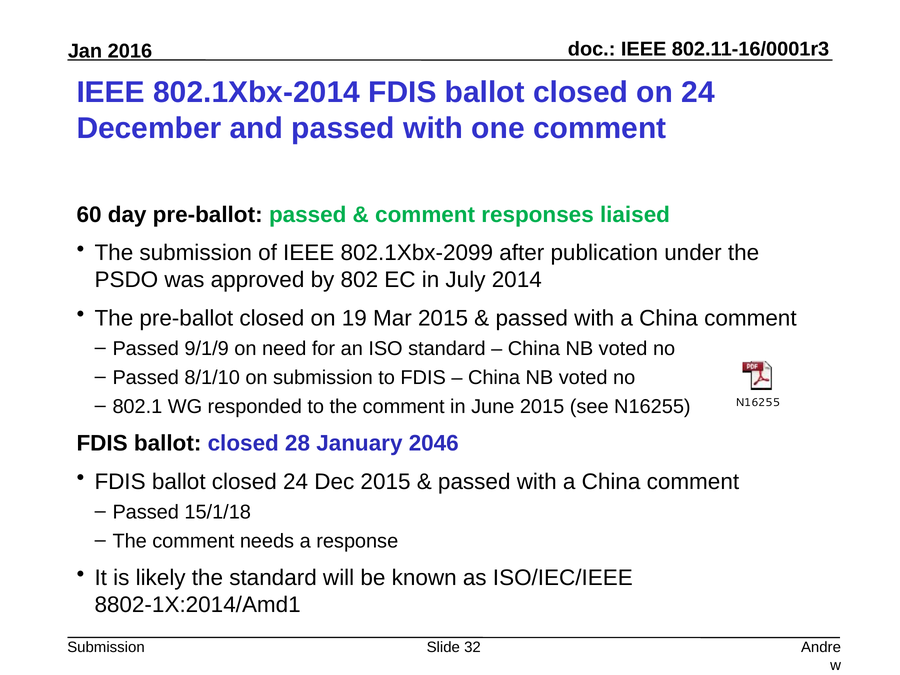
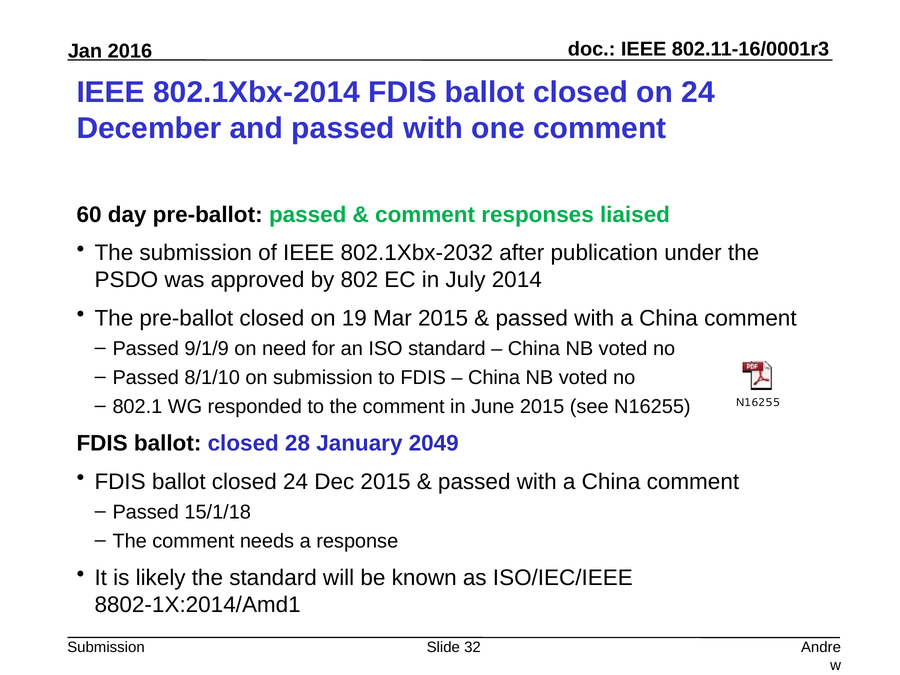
802.1Xbx-2099: 802.1Xbx-2099 -> 802.1Xbx-2032
2046: 2046 -> 2049
